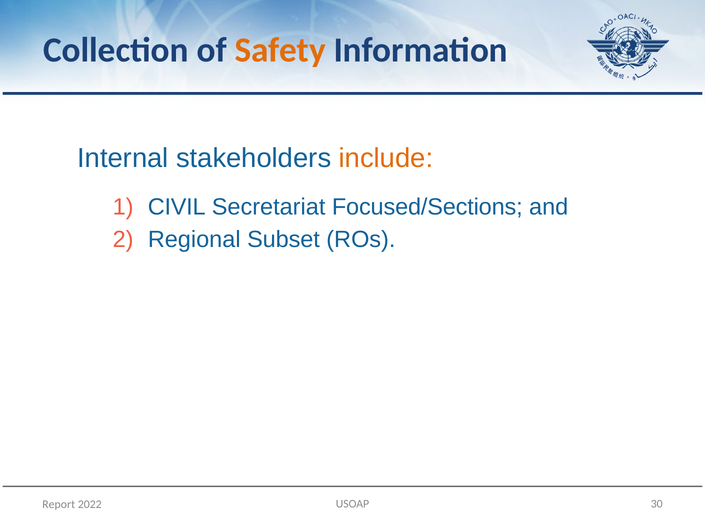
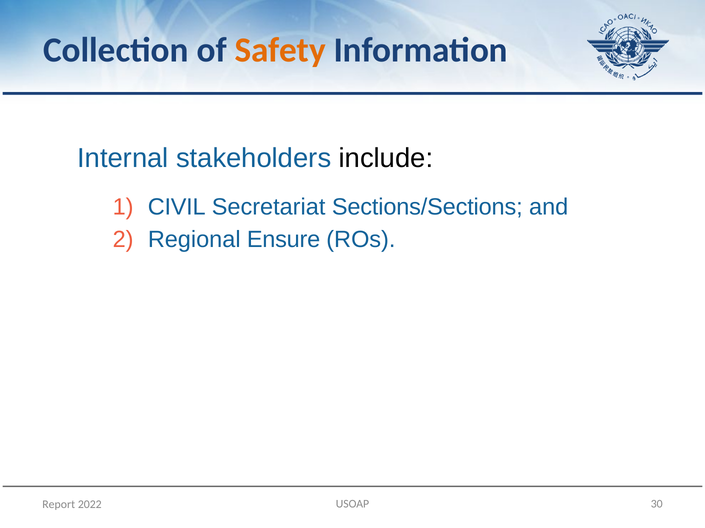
include colour: orange -> black
Focused/Sections: Focused/Sections -> Sections/Sections
Subset: Subset -> Ensure
